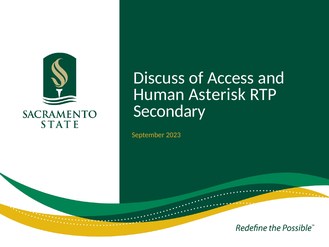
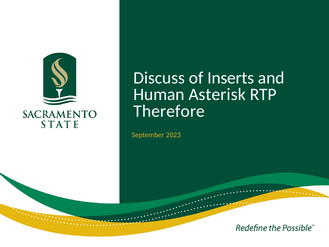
Access: Access -> Inserts
Secondary: Secondary -> Therefore
